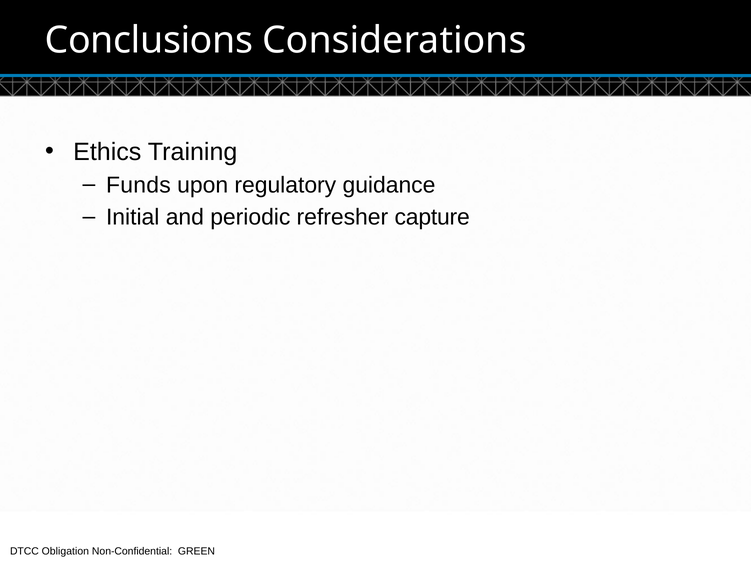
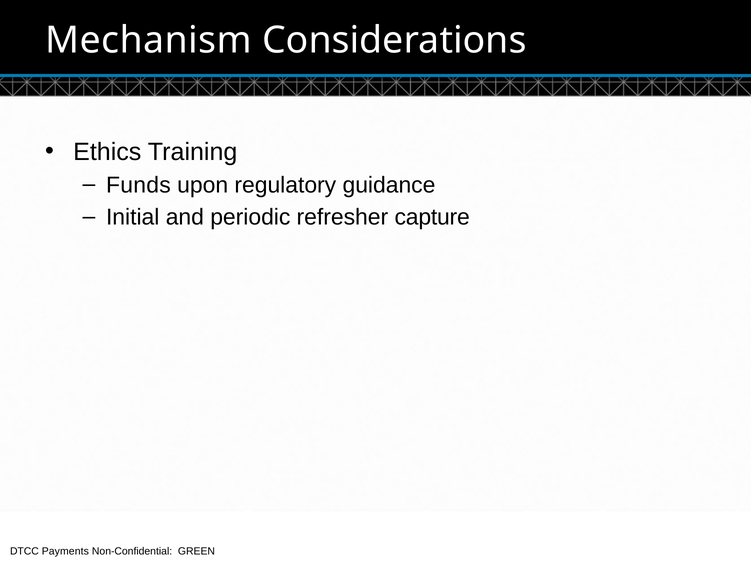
Conclusions: Conclusions -> Mechanism
Obligation: Obligation -> Payments
